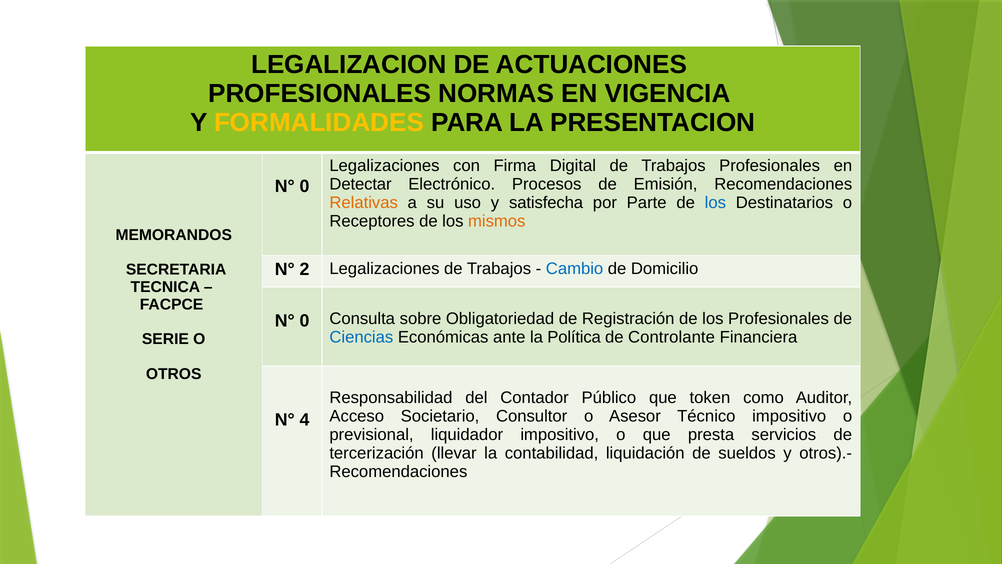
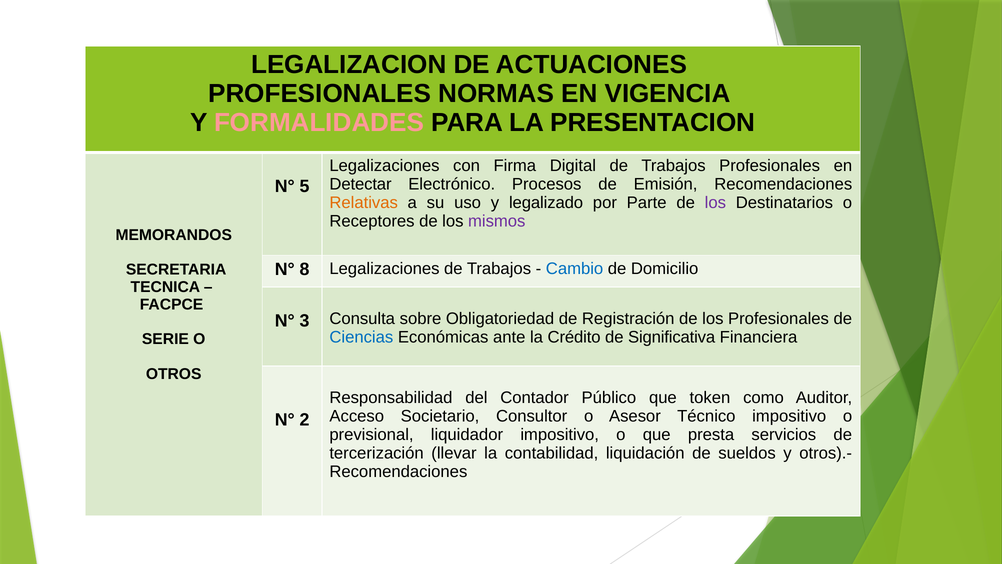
FORMALIDADES colour: yellow -> pink
0 at (304, 186): 0 -> 5
satisfecha: satisfecha -> legalizado
los at (715, 203) colour: blue -> purple
mismos colour: orange -> purple
2: 2 -> 8
0 at (304, 321): 0 -> 3
Política: Política -> Crédito
Controlante: Controlante -> Significativa
4: 4 -> 2
